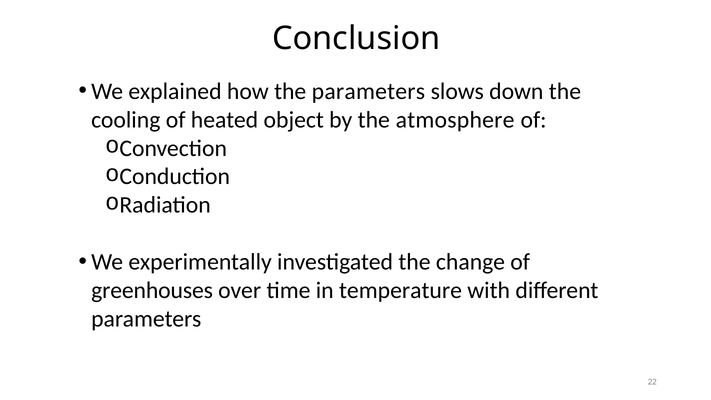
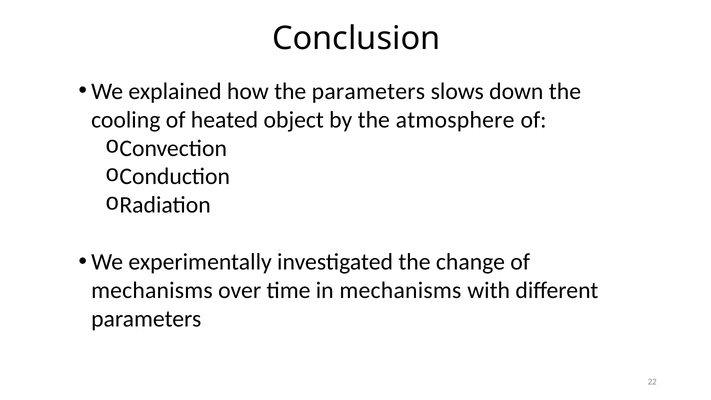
greenhouses at (152, 290): greenhouses -> mechanisms
in temperature: temperature -> mechanisms
